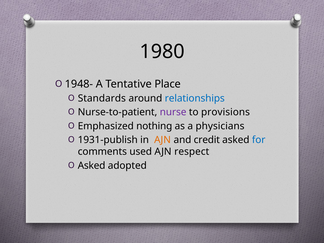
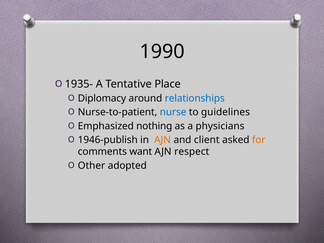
1980: 1980 -> 1990
1948-: 1948- -> 1935-
Standards: Standards -> Diplomacy
nurse colour: purple -> blue
provisions: provisions -> guidelines
1931-publish: 1931-publish -> 1946-publish
credit: credit -> client
for colour: blue -> orange
used: used -> want
Asked at (92, 166): Asked -> Other
